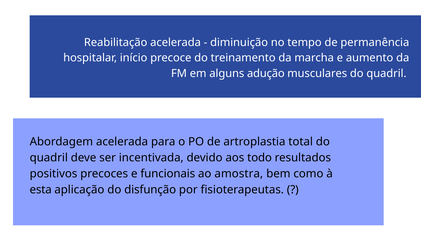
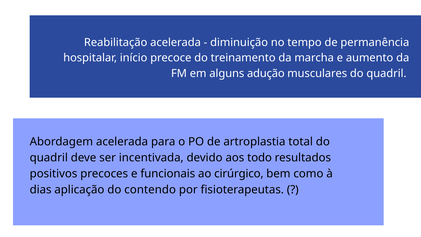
amostra: amostra -> cirúrgico
esta: esta -> dias
disfunção: disfunção -> contendo
